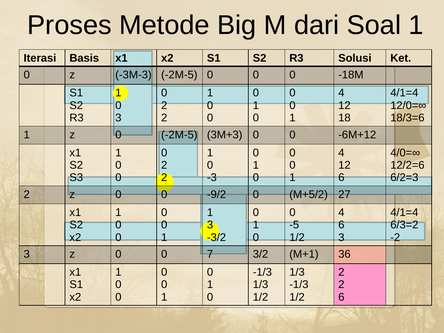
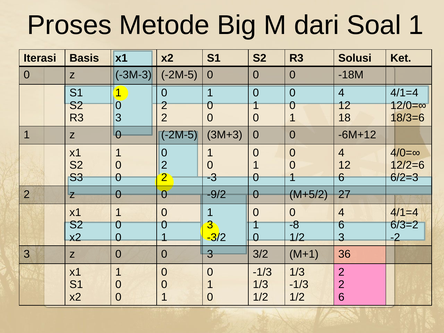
-5: -5 -> -8
0 0 7: 7 -> 3
